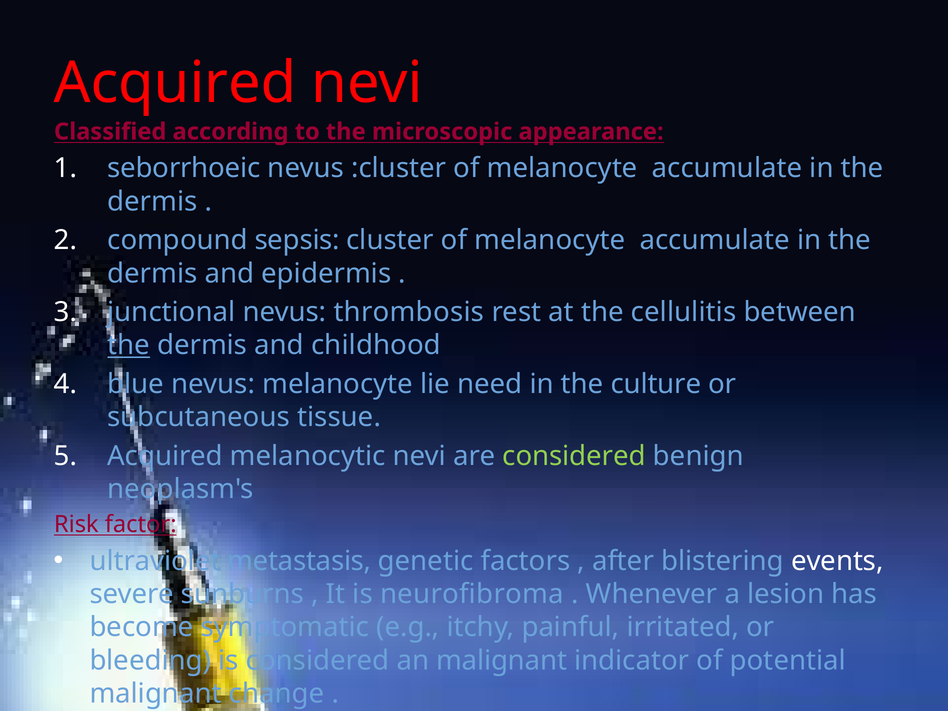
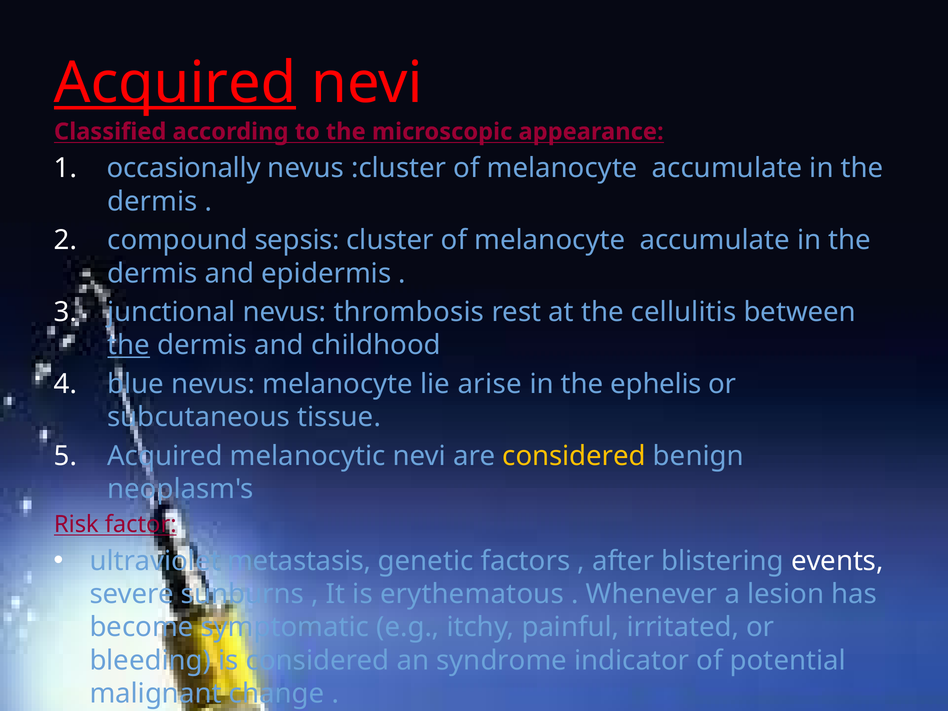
Acquired at (175, 83) underline: none -> present
seborrhoeic: seborrhoeic -> occasionally
need: need -> arise
culture: culture -> ephelis
considered at (574, 456) colour: light green -> yellow
neurofibroma: neurofibroma -> erythematous
an malignant: malignant -> syndrome
